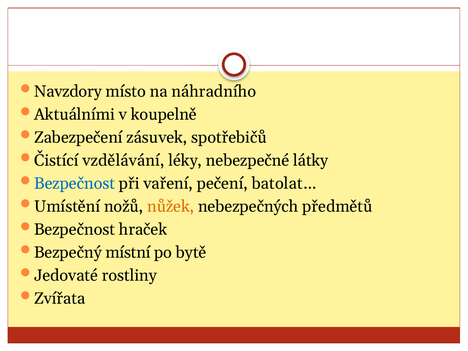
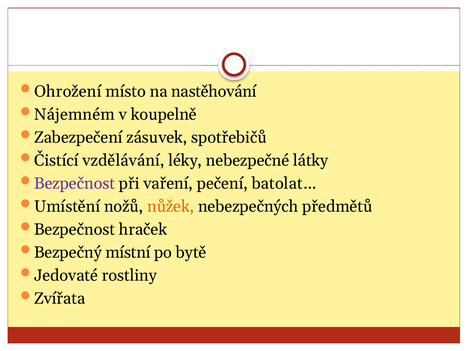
Navzdory: Navzdory -> Ohrožení
náhradního: náhradního -> nastěhování
Aktuálními: Aktuálními -> Nájemném
Bezpečnost at (75, 183) colour: blue -> purple
